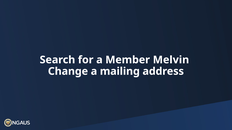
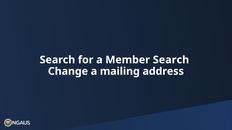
Member Melvin: Melvin -> Search
